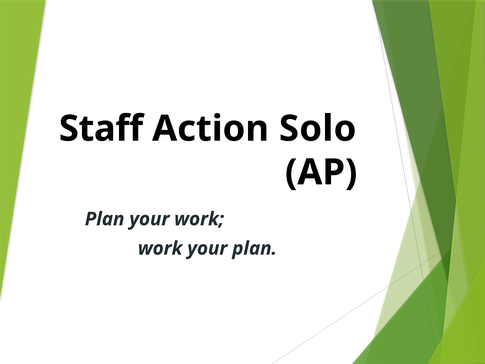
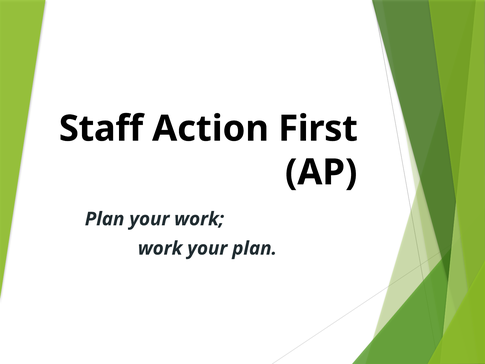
Solo: Solo -> First
